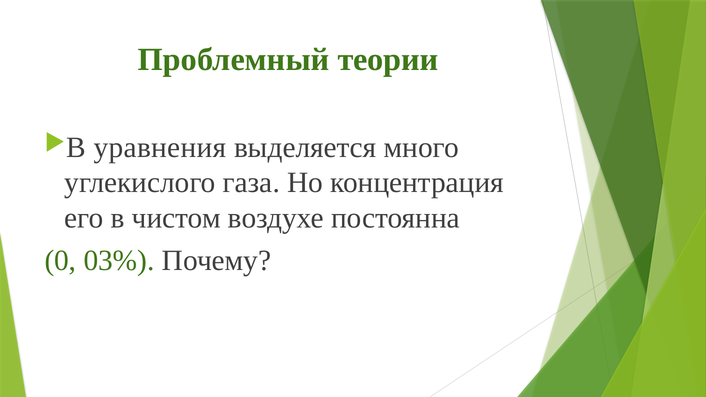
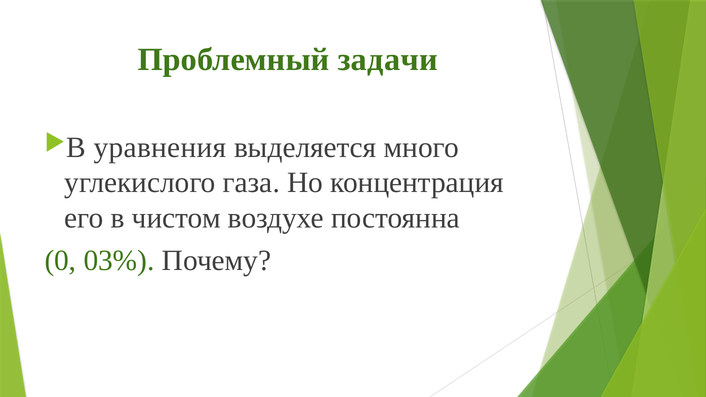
теории: теории -> задачи
